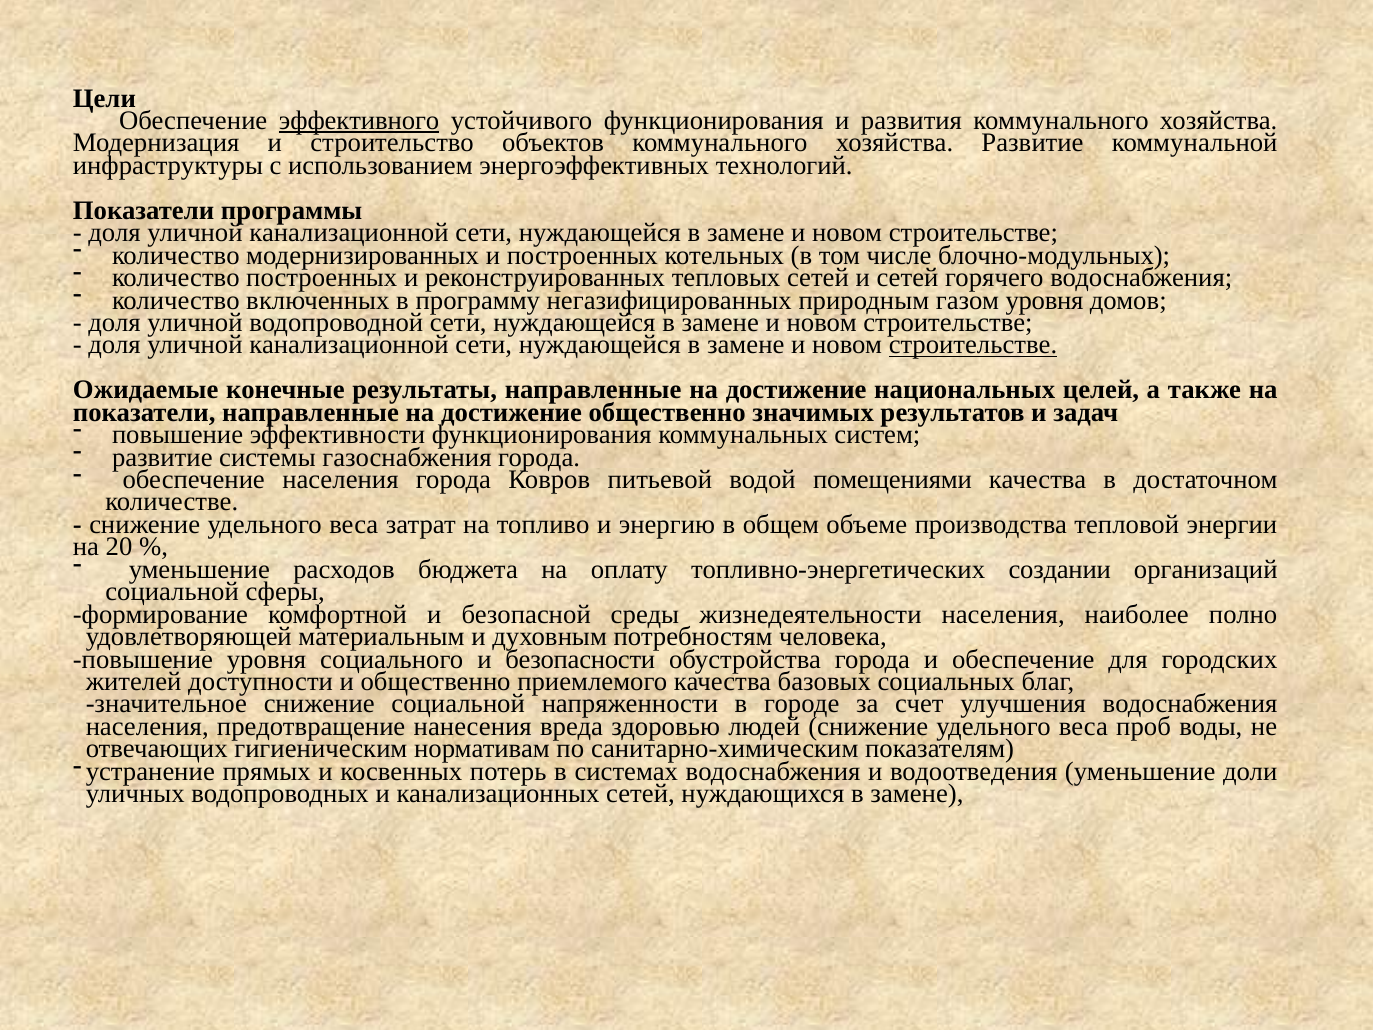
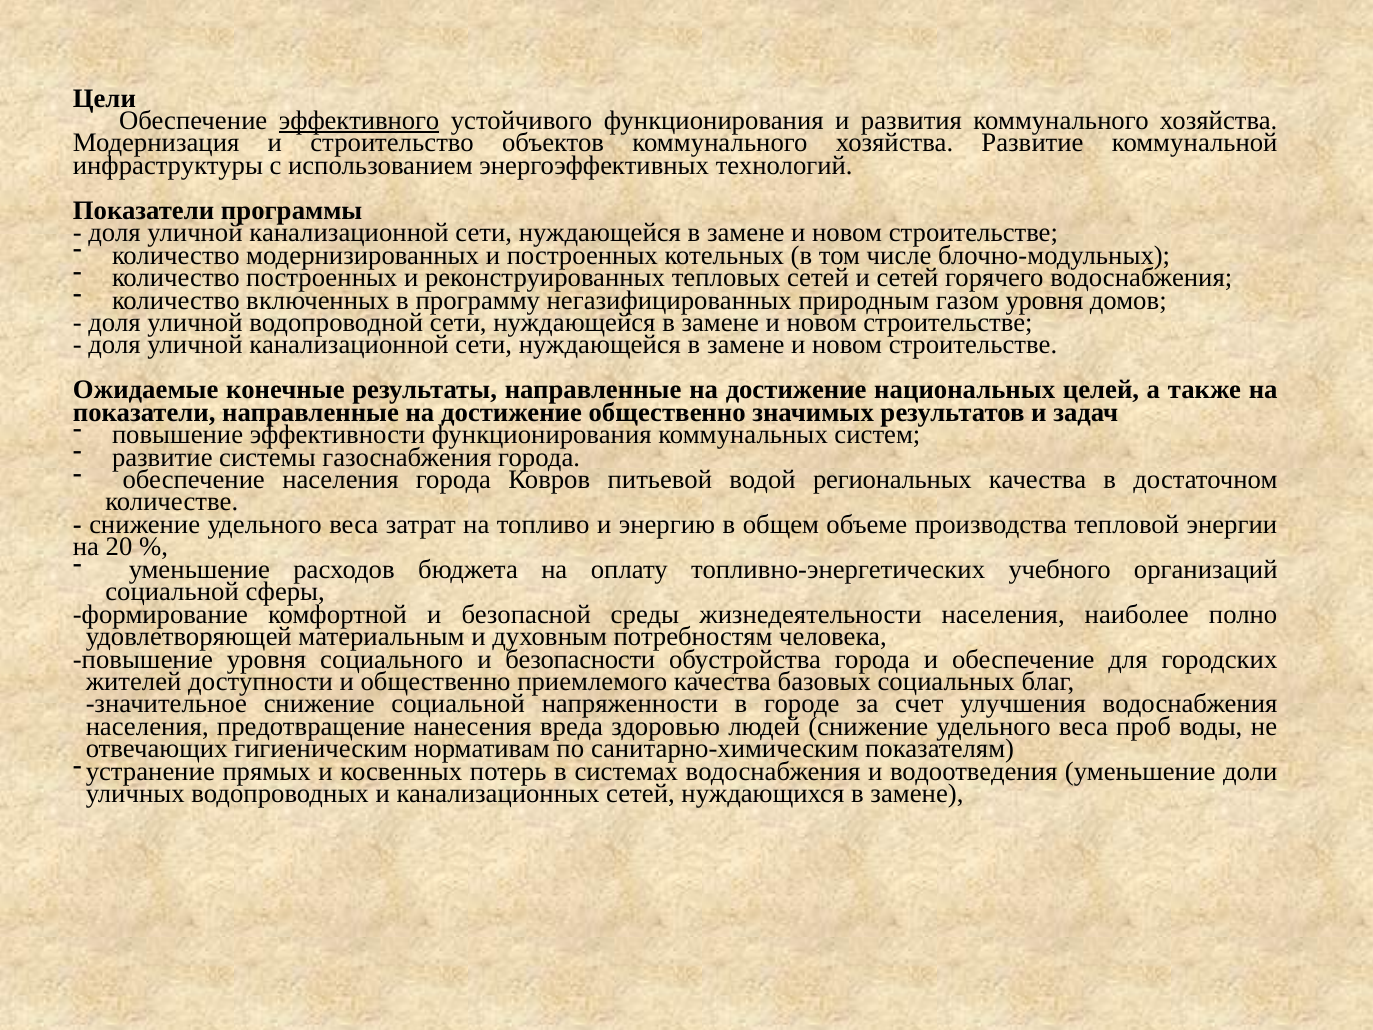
строительстве at (973, 345) underline: present -> none
помещениями: помещениями -> региональных
создании: создании -> учебного
